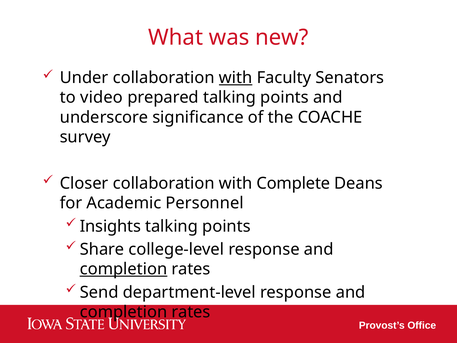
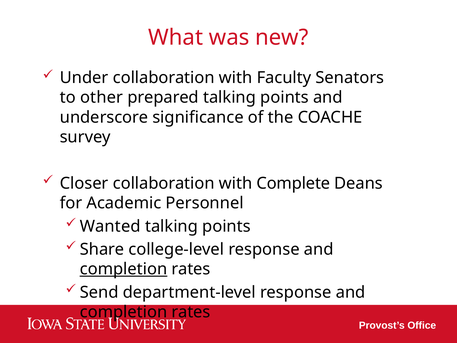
with at (236, 78) underline: present -> none
video: video -> other
Insights: Insights -> Wanted
